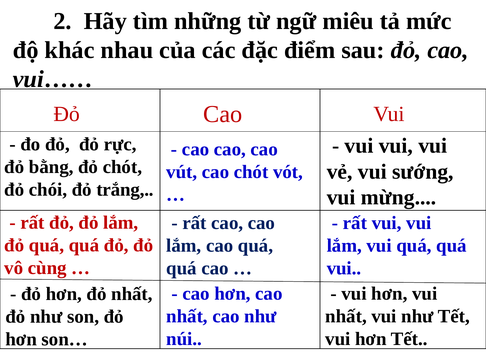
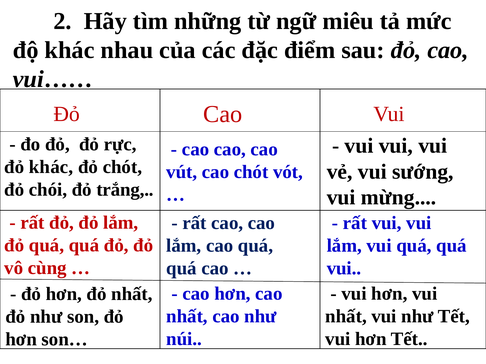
đỏ bằng: bằng -> khác
